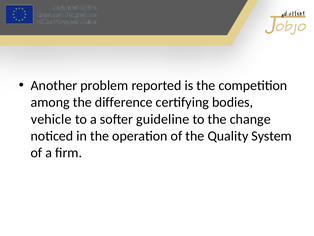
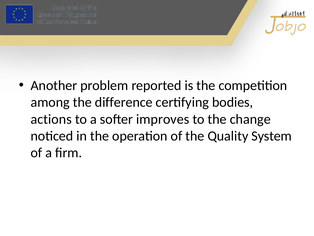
vehicle: vehicle -> actions
guideline: guideline -> improves
